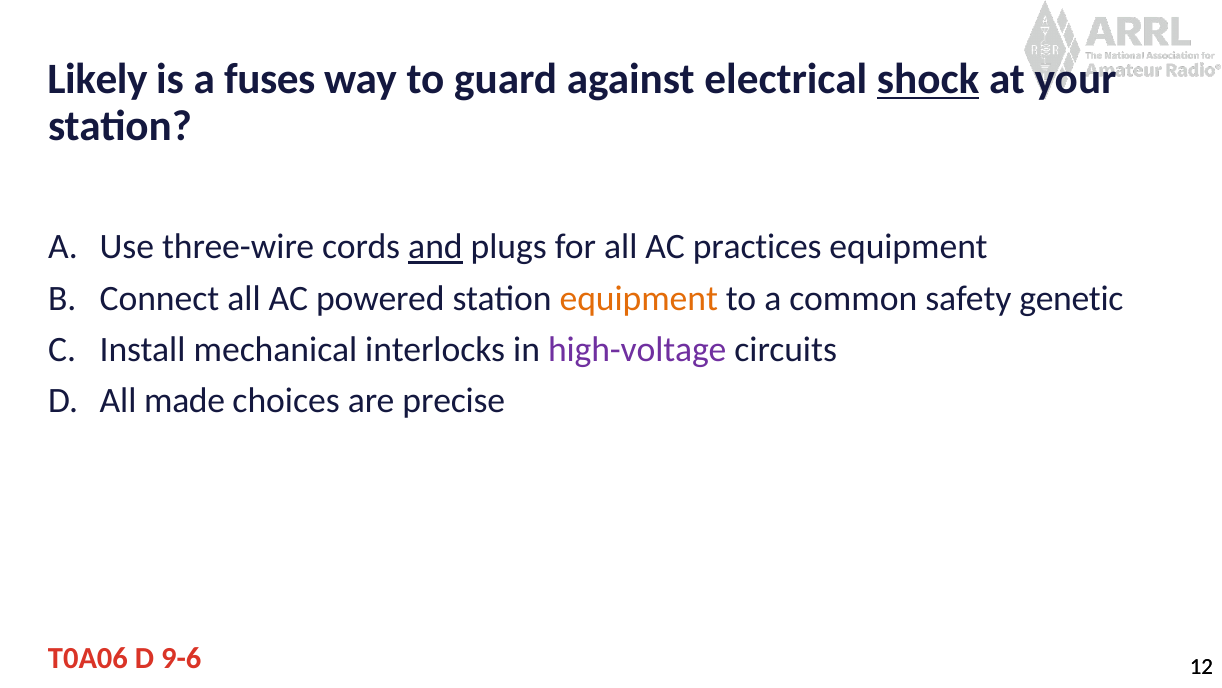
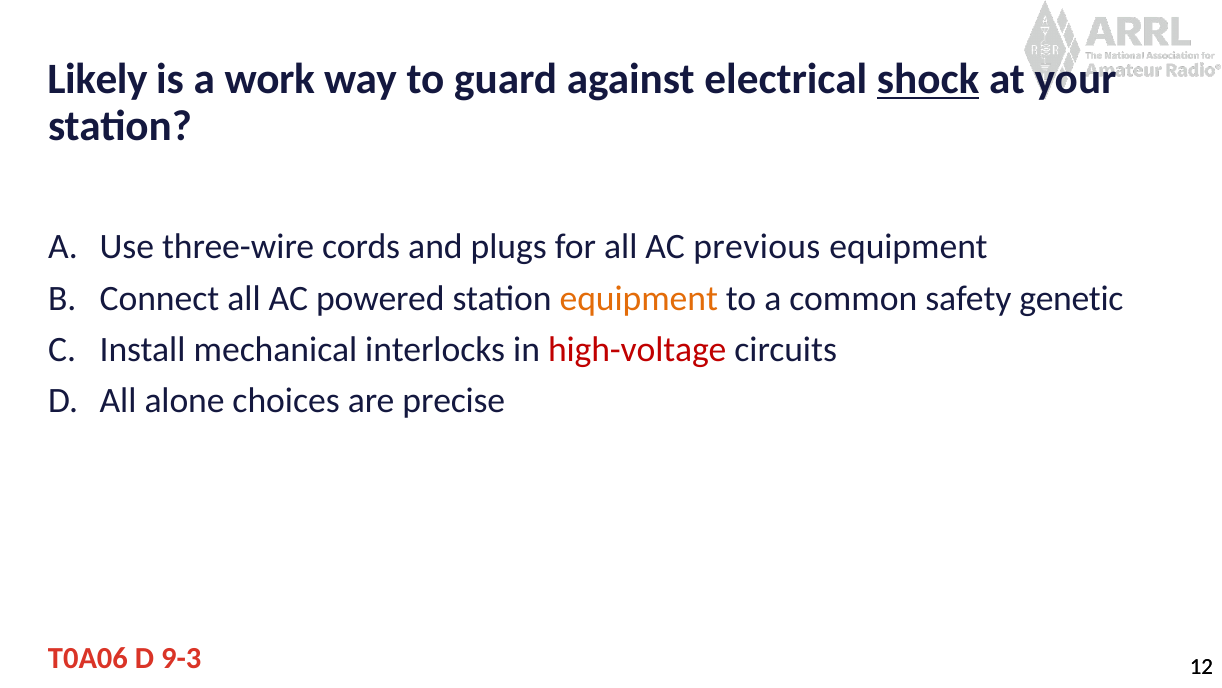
fuses: fuses -> work
and underline: present -> none
practices: practices -> previous
high-voltage colour: purple -> red
made: made -> alone
9-6: 9-6 -> 9-3
